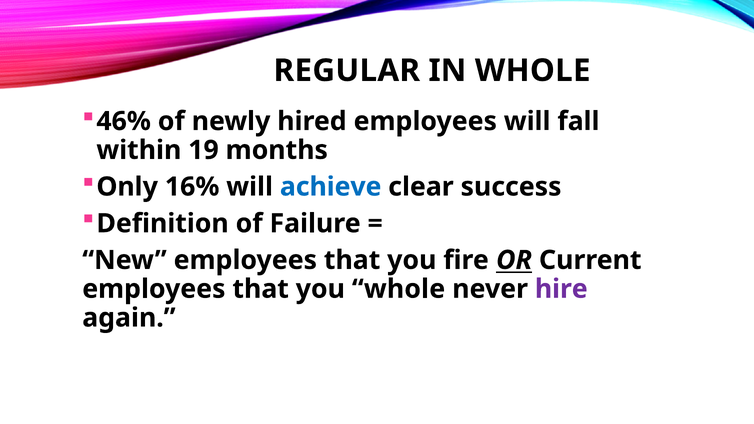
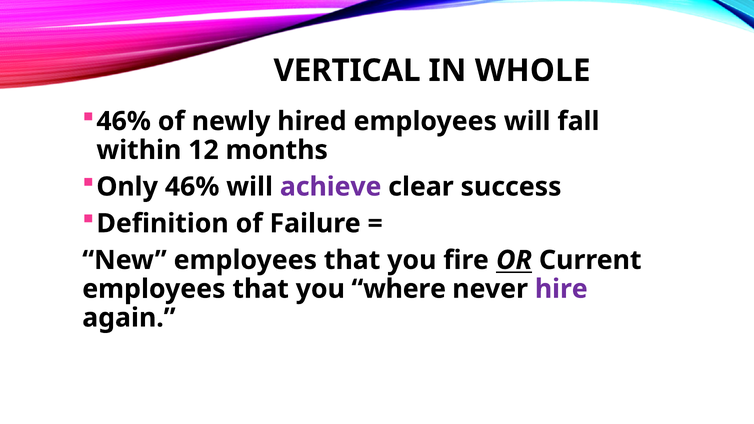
REGULAR: REGULAR -> VERTICAL
19: 19 -> 12
Only 16%: 16% -> 46%
achieve colour: blue -> purple
you whole: whole -> where
